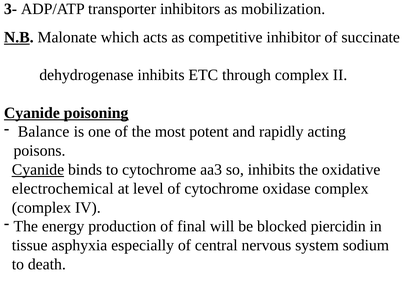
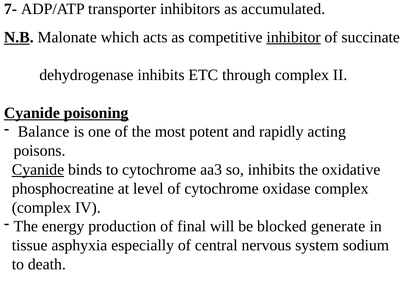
3-: 3- -> 7-
mobilization: mobilization -> accumulated
inhibitor underline: none -> present
electrochemical: electrochemical -> phosphocreatine
piercidin: piercidin -> generate
